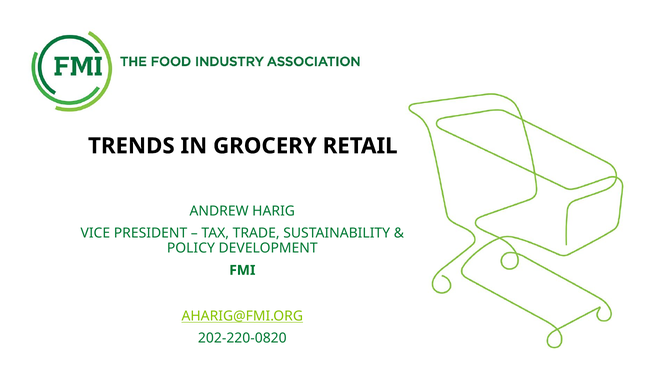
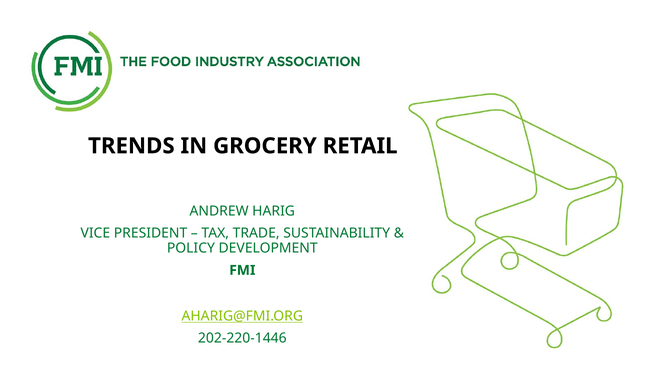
202-220-0820: 202-220-0820 -> 202-220-1446
